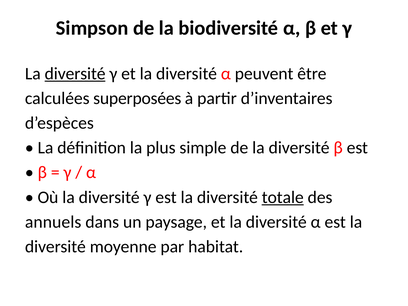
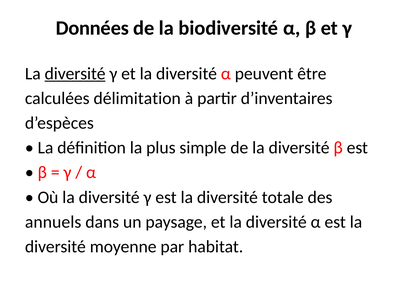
Simpson: Simpson -> Données
superposées: superposées -> délimitation
totale underline: present -> none
